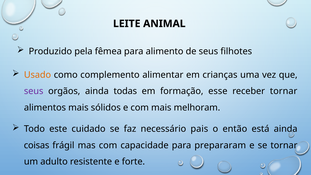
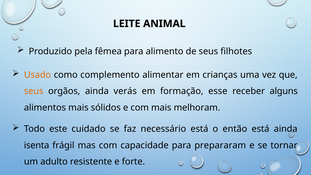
seus at (34, 91) colour: purple -> orange
todas: todas -> verás
receber tornar: tornar -> alguns
necessário pais: pais -> está
coisas: coisas -> isenta
